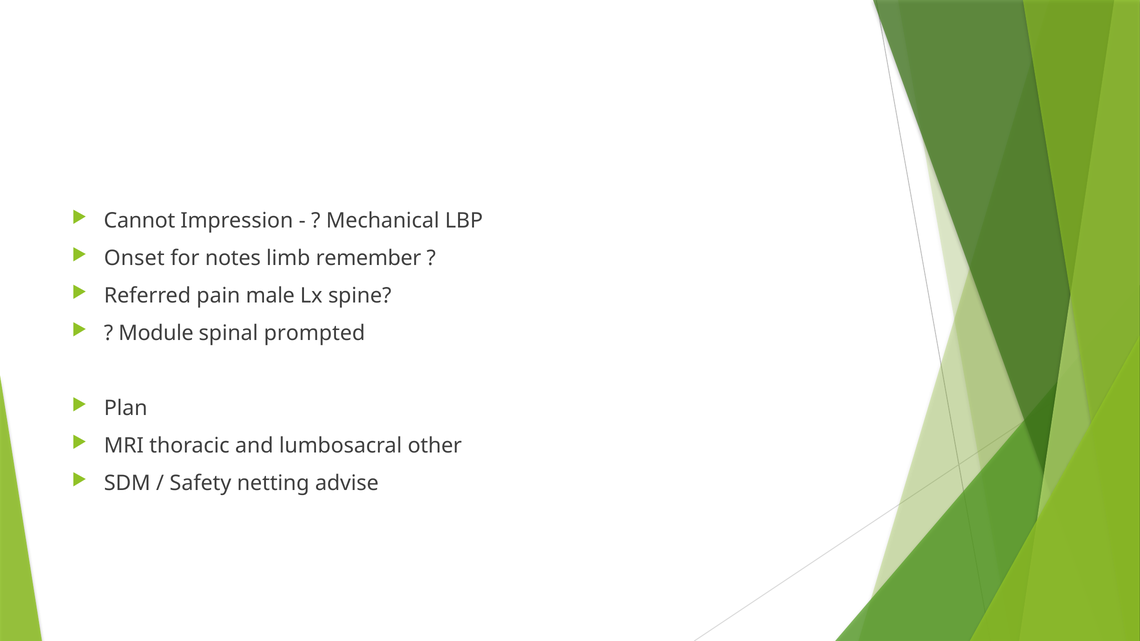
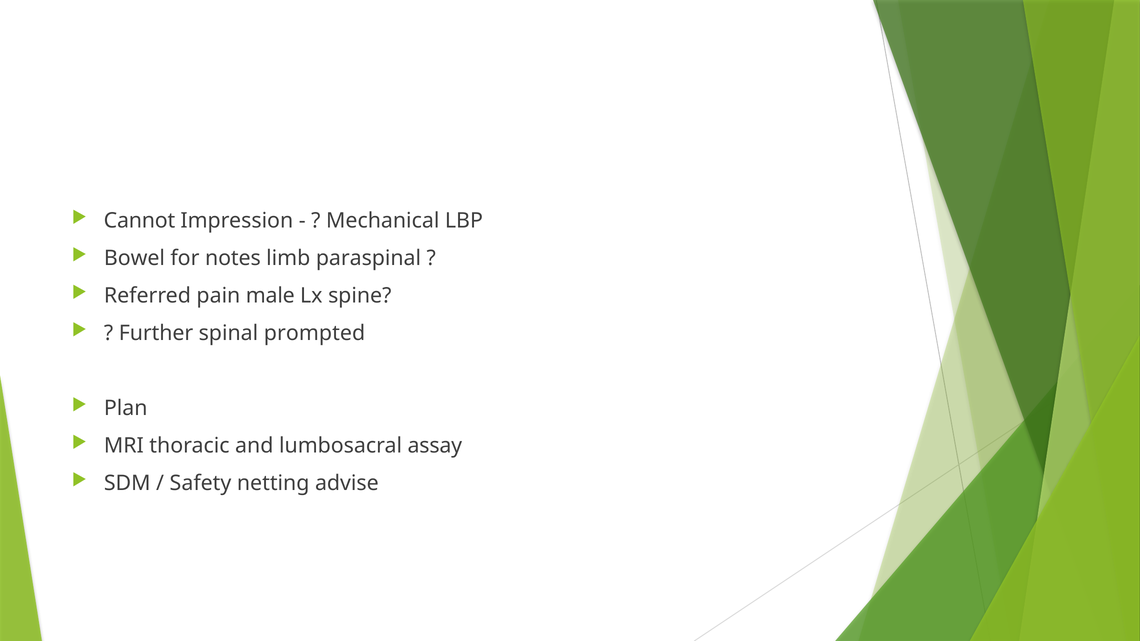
Onset: Onset -> Bowel
remember: remember -> paraspinal
Module: Module -> Further
other: other -> assay
